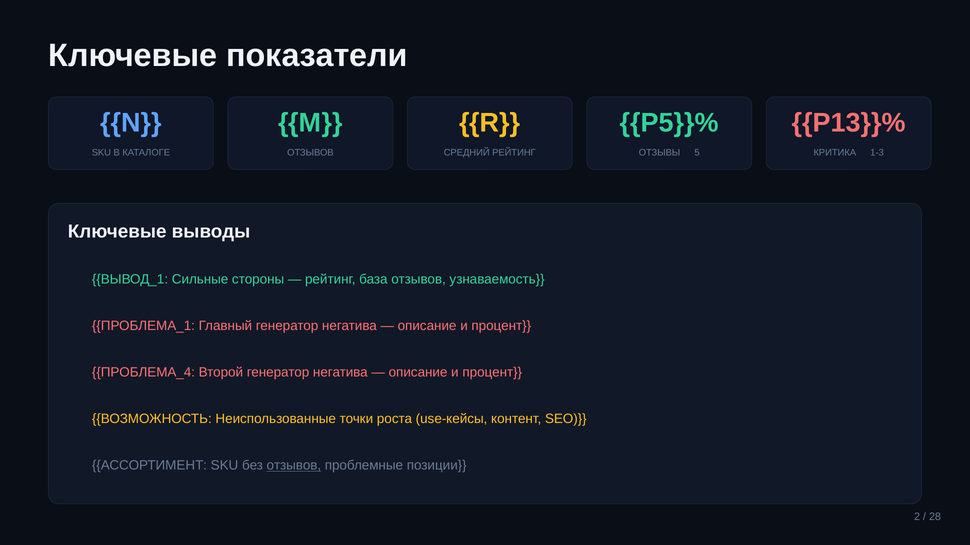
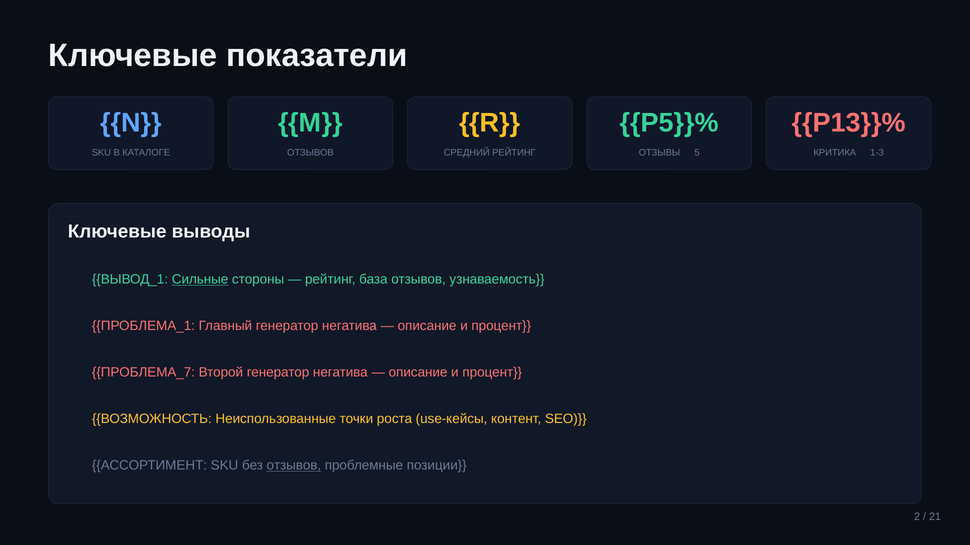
Сильные underline: none -> present
ПРОБЛЕМА_4: ПРОБЛЕМА_4 -> ПРОБЛЕМА_7
28: 28 -> 21
